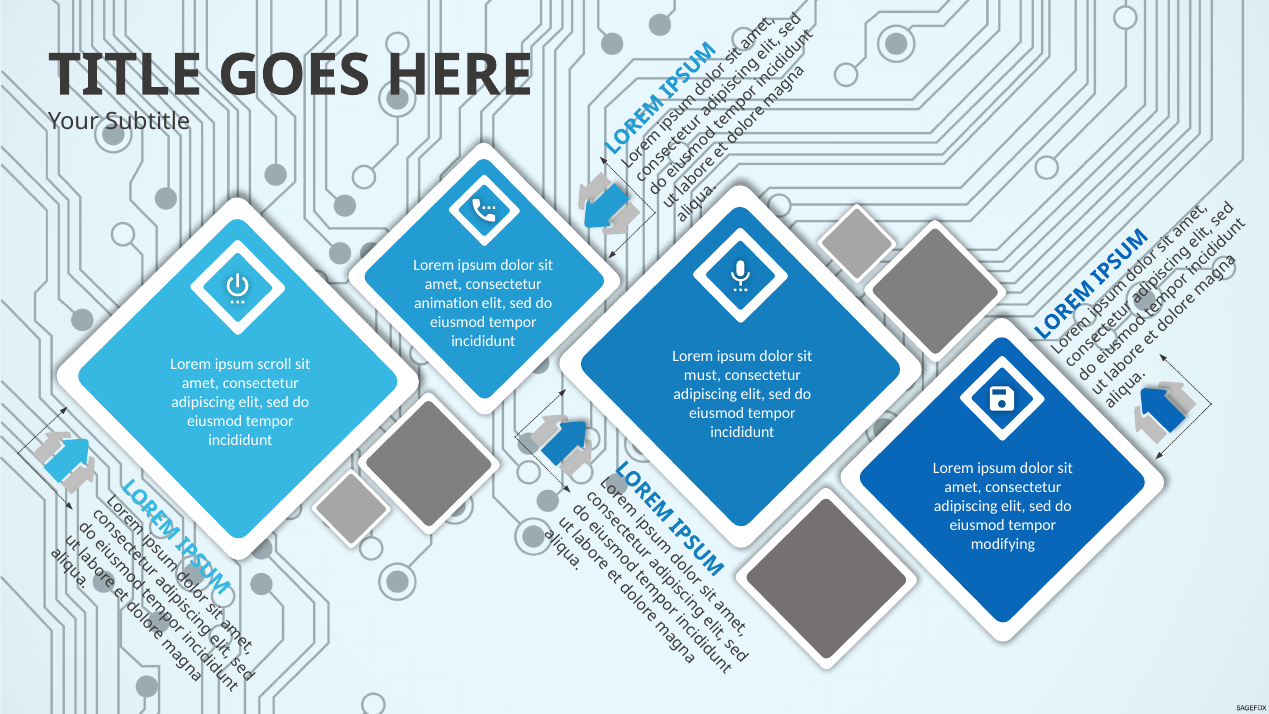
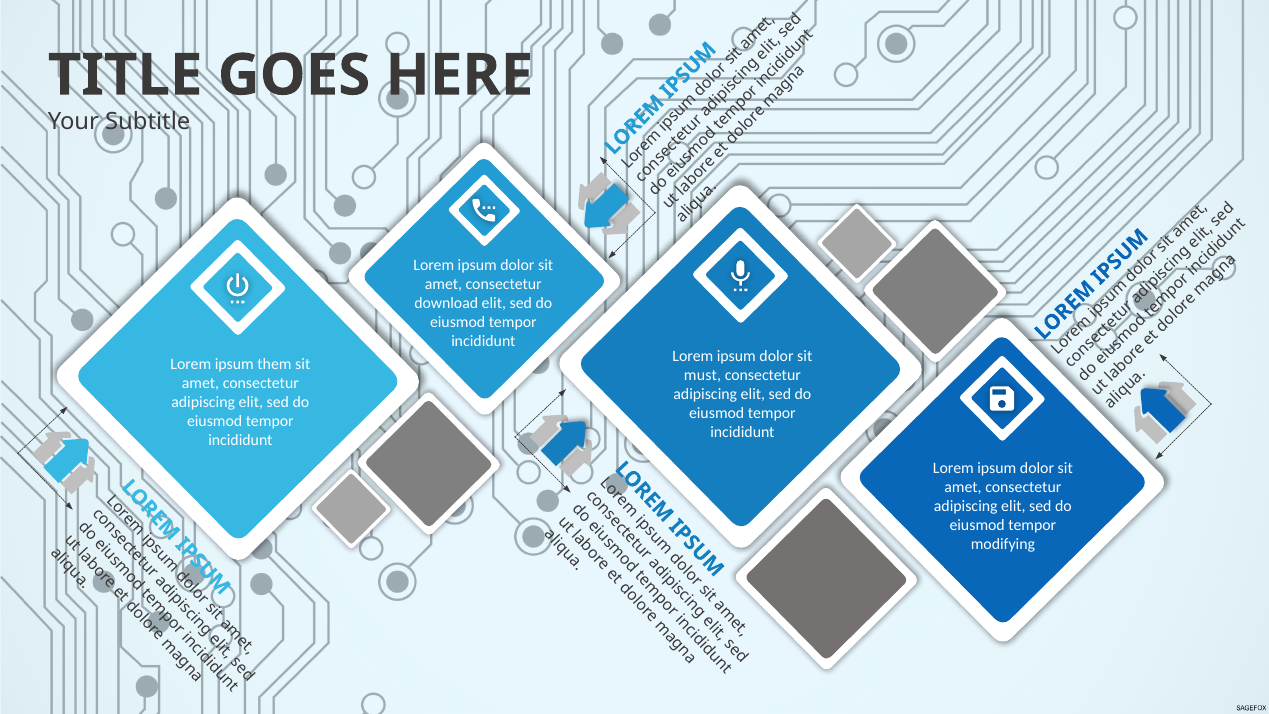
animation: animation -> download
scroll: scroll -> them
